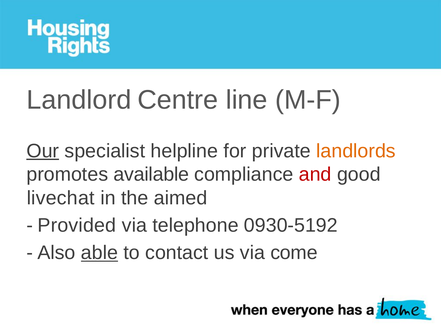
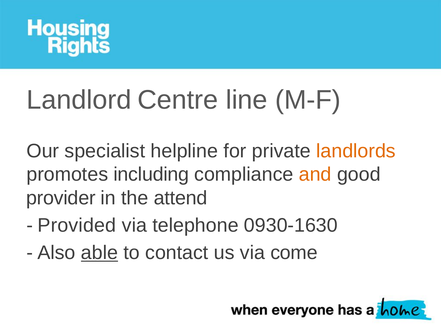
Our underline: present -> none
available: available -> including
and colour: red -> orange
livechat: livechat -> provider
aimed: aimed -> attend
0930-5192: 0930-5192 -> 0930-1630
